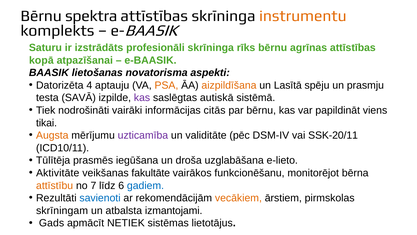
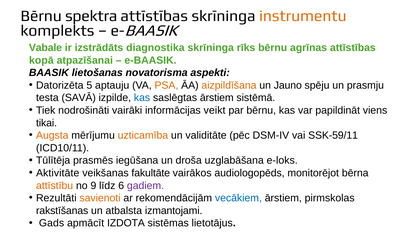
Saturu: Saturu -> Vabale
profesionāli: profesionāli -> diagnostika
4: 4 -> 5
Lasītā: Lasītā -> Jauno
kas at (142, 98) colour: purple -> blue
saslēgtas autiskā: autiskā -> ārstiem
citās: citās -> veikt
uzticamība colour: purple -> orange
SSK-20/11: SSK-20/11 -> SSK-59/11
e-lieto: e-lieto -> e-loks
funkcionēšanu: funkcionēšanu -> audiologopēds
7: 7 -> 9
gadiem colour: blue -> purple
savienoti colour: blue -> orange
vecākiem colour: orange -> blue
skrīningam: skrīningam -> rakstīšanas
NETIEK: NETIEK -> IZDOTA
